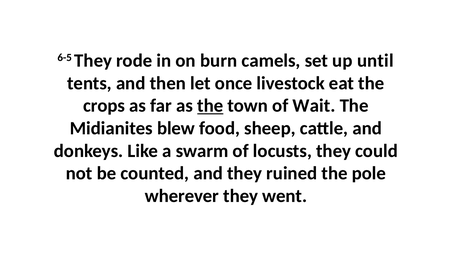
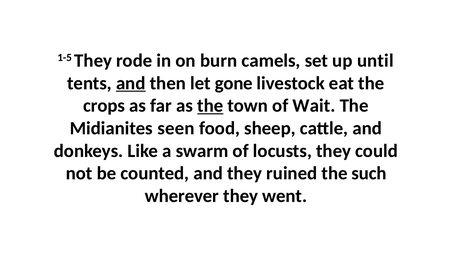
6-5: 6-5 -> 1-5
and at (131, 83) underline: none -> present
once: once -> gone
blew: blew -> seen
pole: pole -> such
